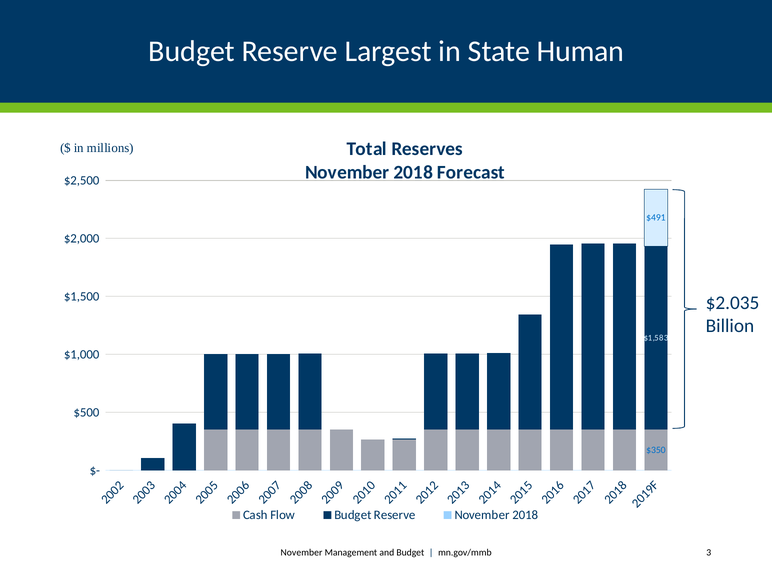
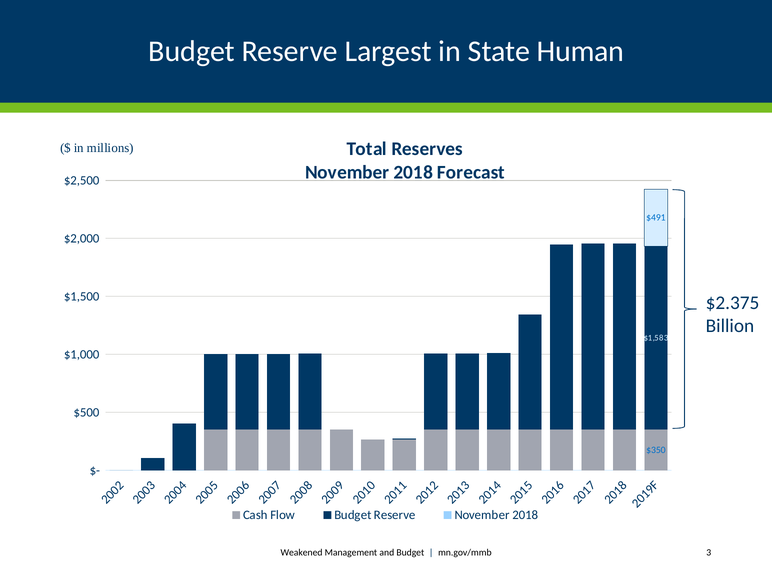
$2.035: $2.035 -> $2.375
November at (301, 553): November -> Weakened
